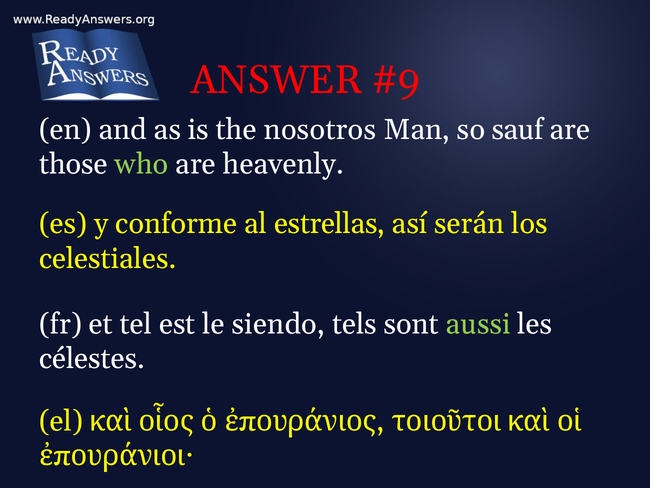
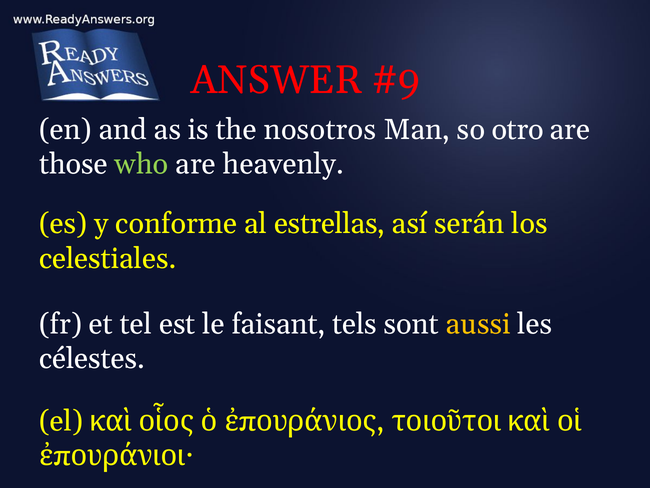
sauf: sauf -> otro
siendo: siendo -> faisant
aussi colour: light green -> yellow
